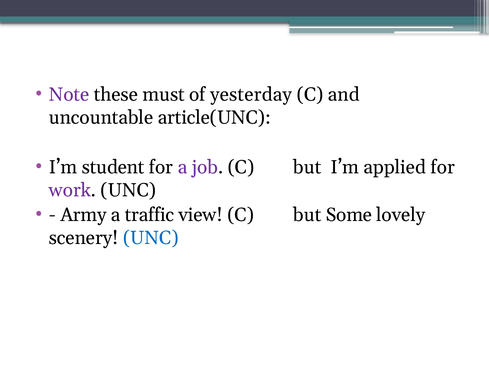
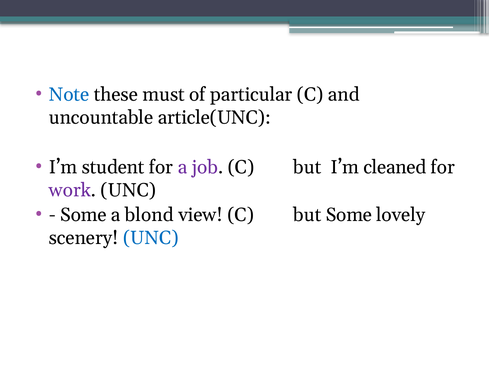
Note colour: purple -> blue
yesterday: yesterday -> particular
applied: applied -> cleaned
Army at (83, 215): Army -> Some
traffic: traffic -> blond
